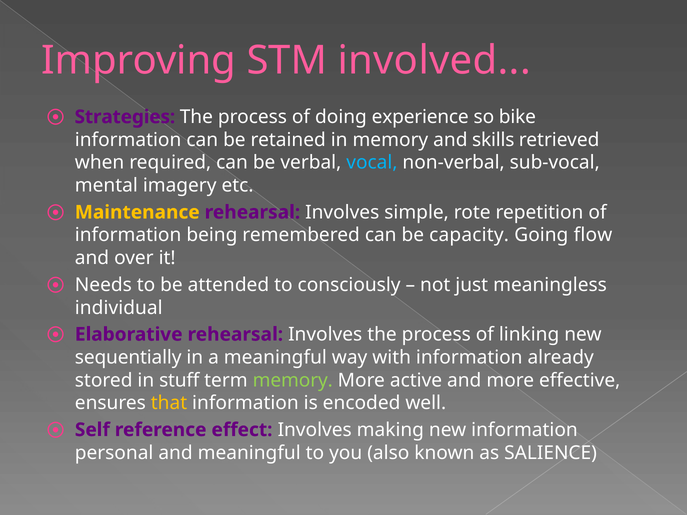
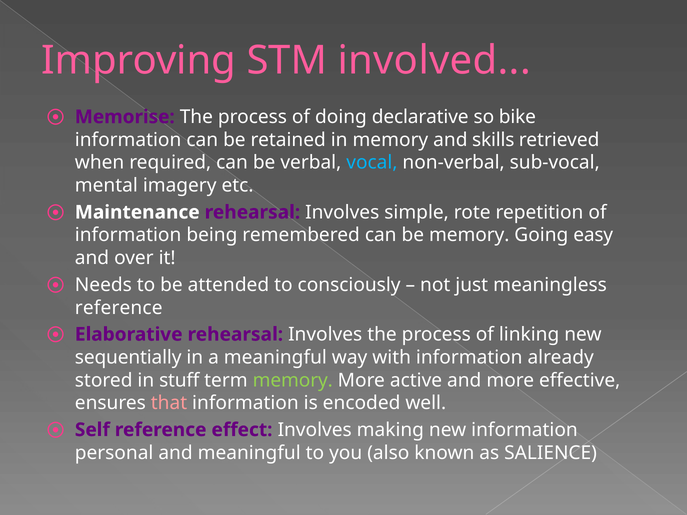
Strategies: Strategies -> Memorise
experience: experience -> declarative
Maintenance colour: yellow -> white
be capacity: capacity -> memory
flow: flow -> easy
individual at (119, 308): individual -> reference
that colour: yellow -> pink
